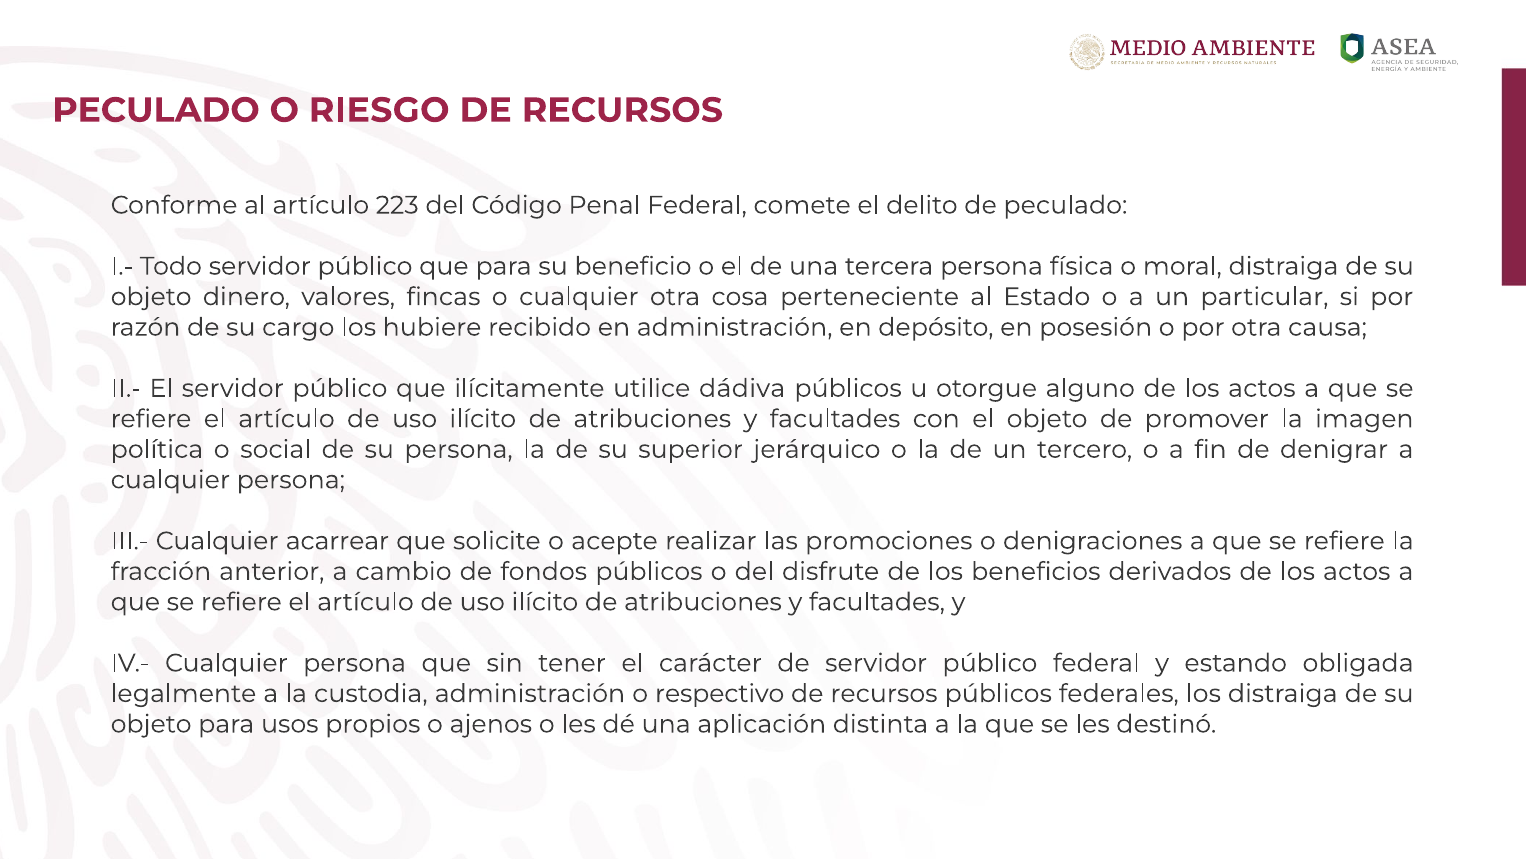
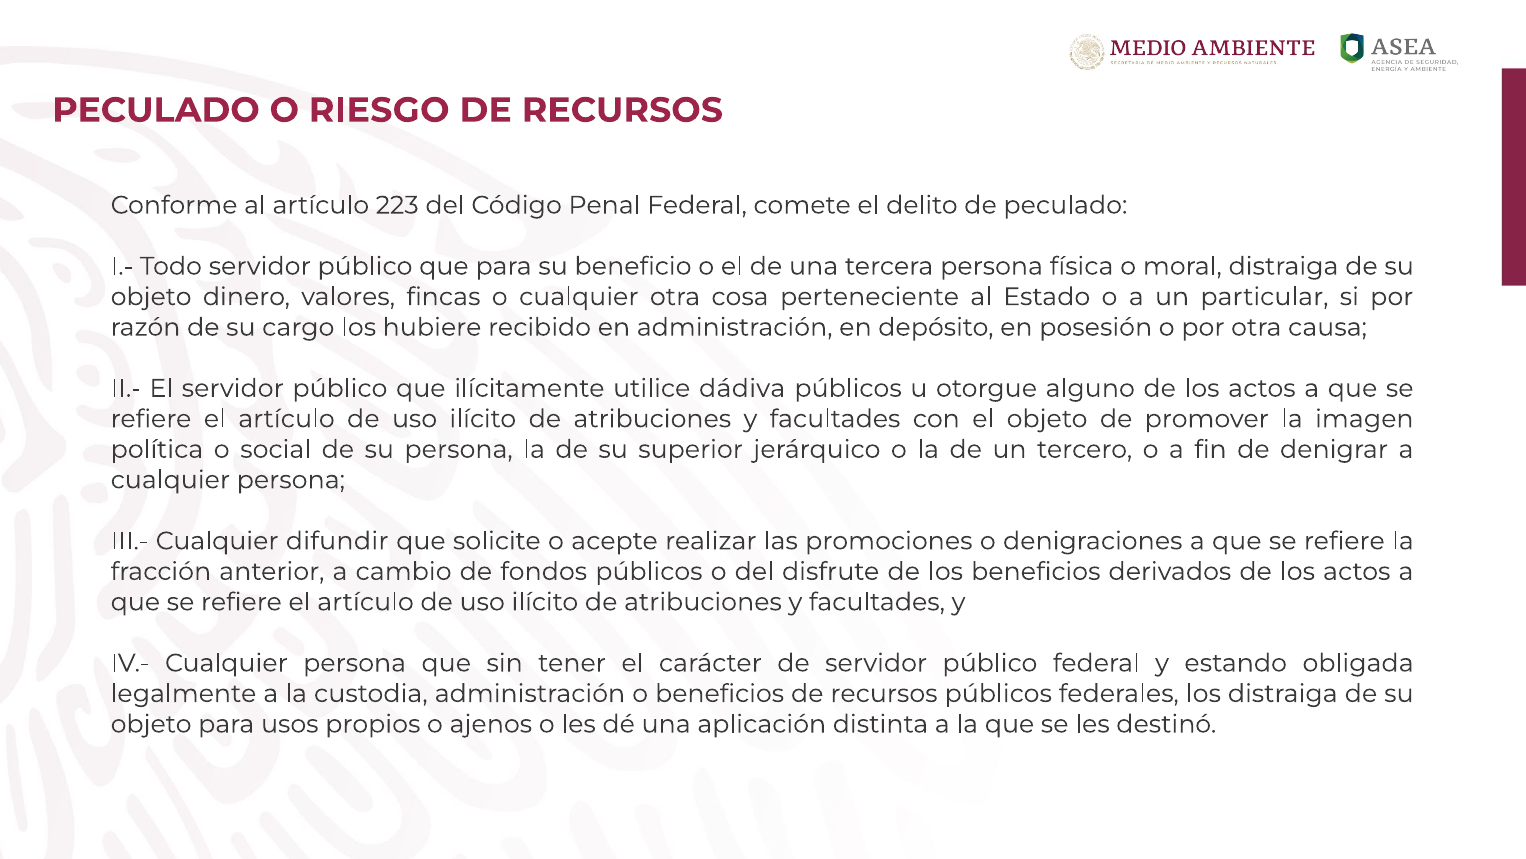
acarrear: acarrear -> difundir
o respectivo: respectivo -> beneficios
